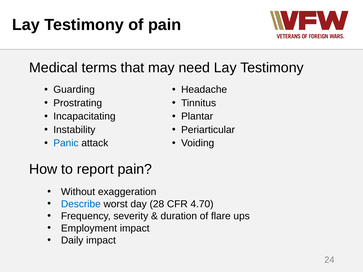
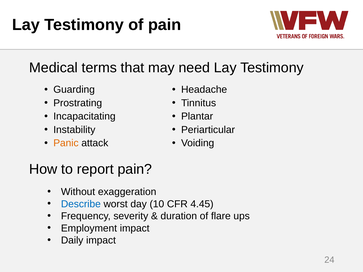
Panic colour: blue -> orange
28: 28 -> 10
4.70: 4.70 -> 4.45
